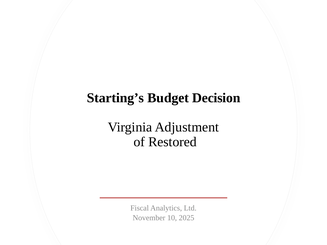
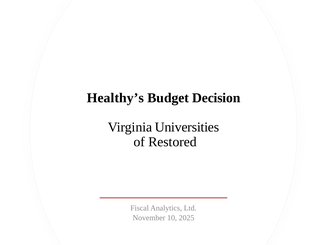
Starting’s: Starting’s -> Healthy’s
Adjustment: Adjustment -> Universities
